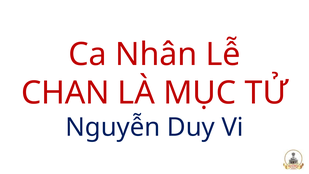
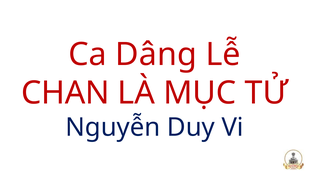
Nhân: Nhân -> Dâng
